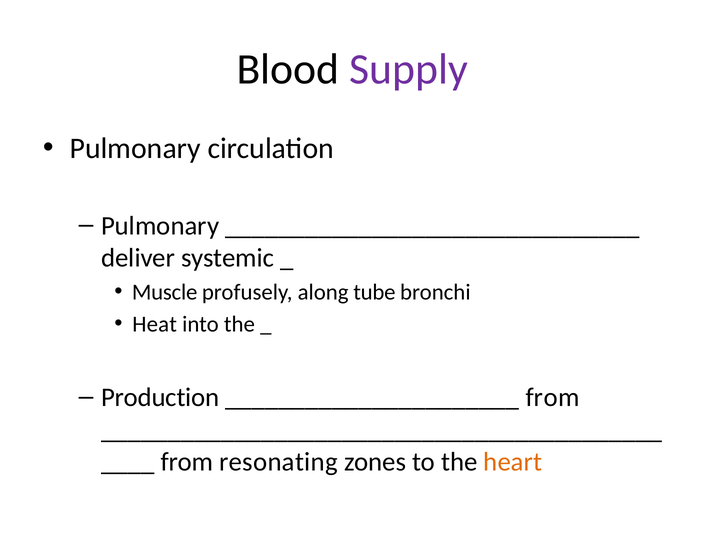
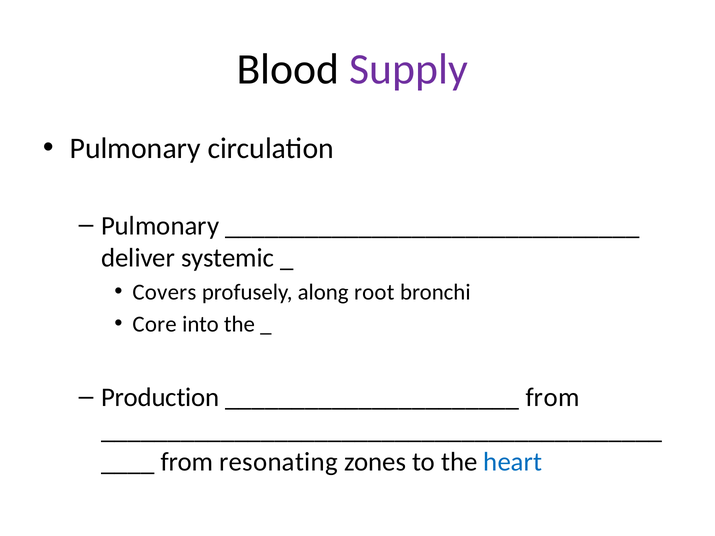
Muscle: Muscle -> Covers
tube: tube -> root
Heat: Heat -> Core
heart colour: orange -> blue
